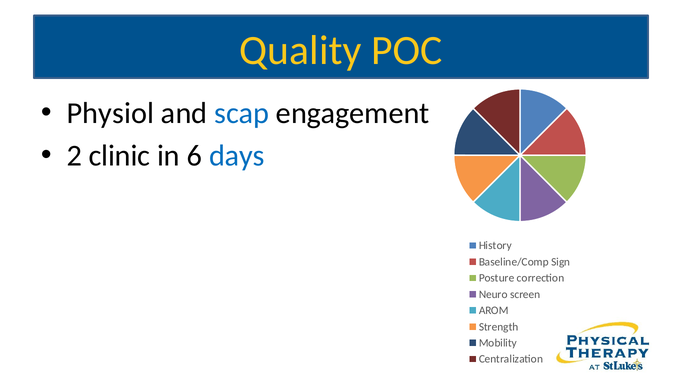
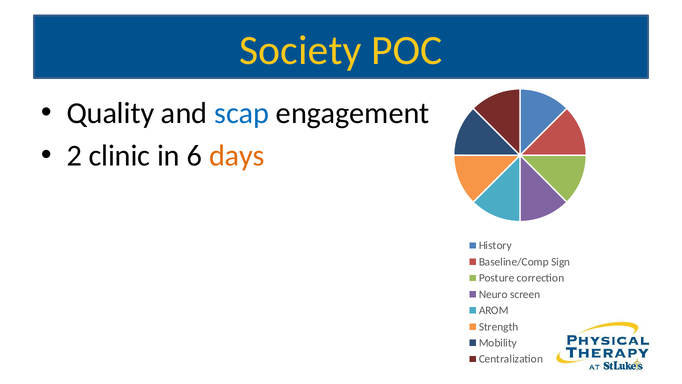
Quality: Quality -> Society
Physiol: Physiol -> Quality
days colour: blue -> orange
